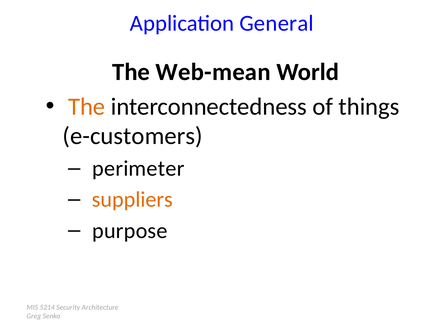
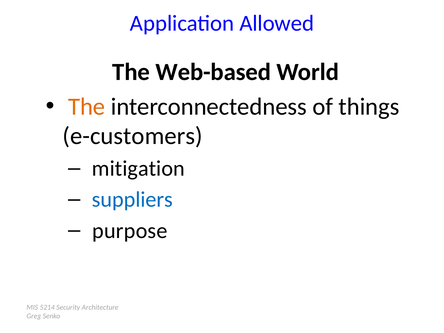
General: General -> Allowed
Web-mean: Web-mean -> Web-based
perimeter: perimeter -> mitigation
suppliers colour: orange -> blue
